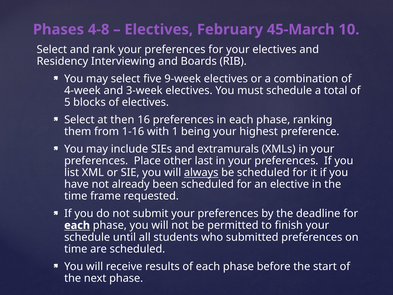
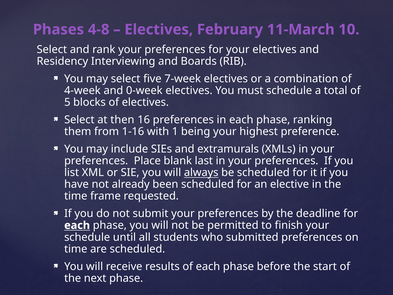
45-March: 45-March -> 11-March
9-week: 9-week -> 7-week
3-week: 3-week -> 0-week
other: other -> blank
